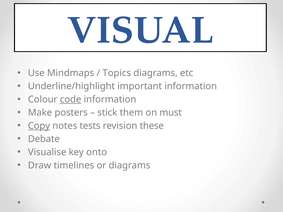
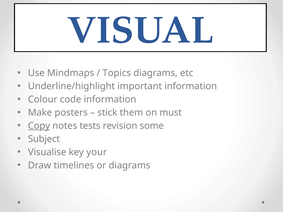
code underline: present -> none
these: these -> some
Debate: Debate -> Subject
onto: onto -> your
